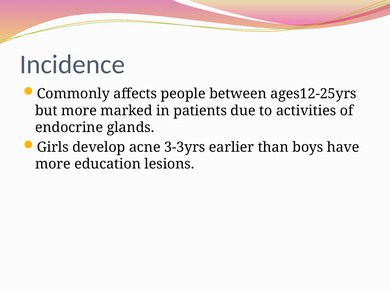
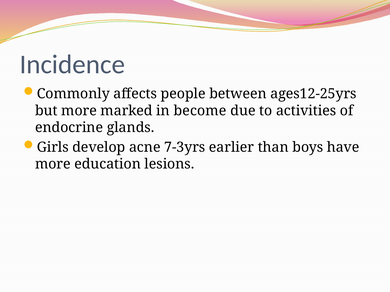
patients: patients -> become
3-3yrs: 3-3yrs -> 7-3yrs
